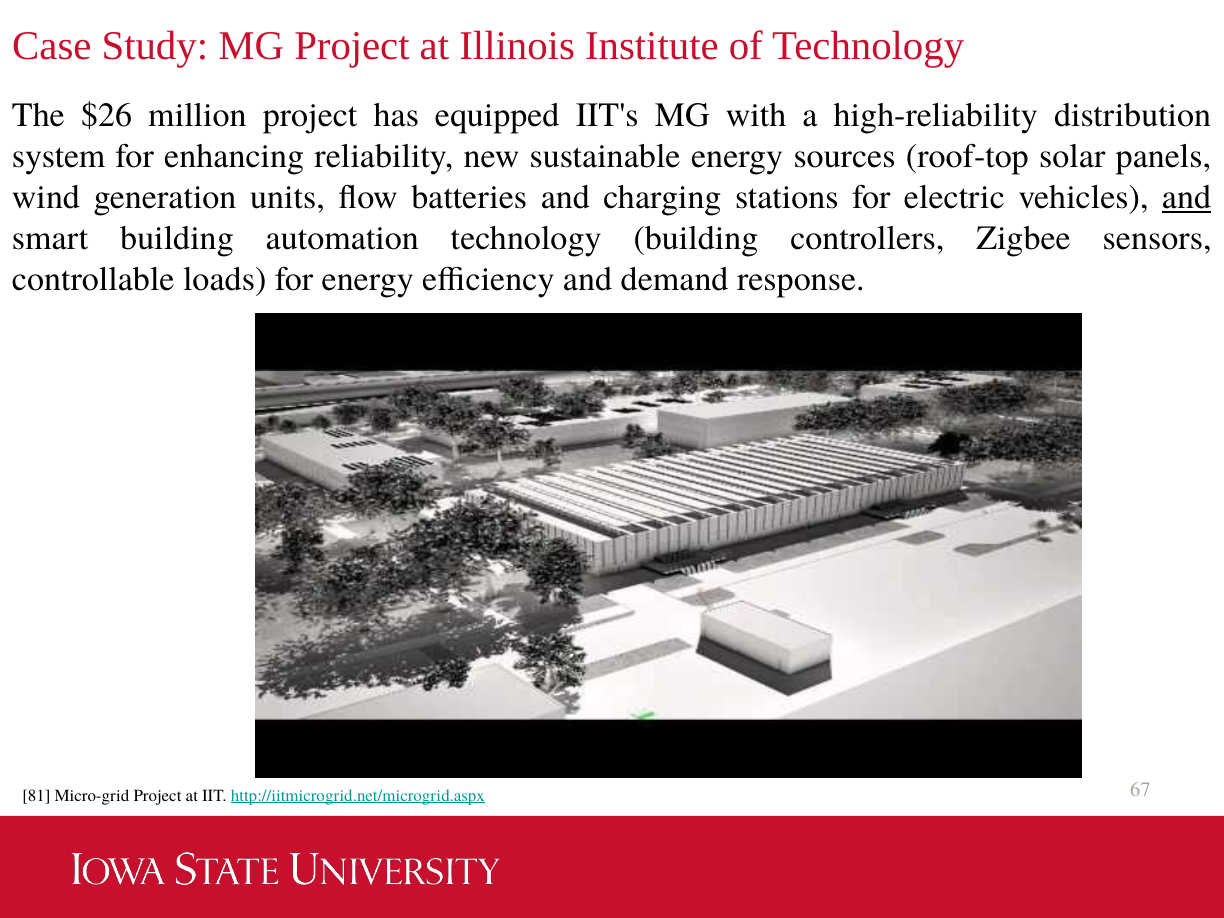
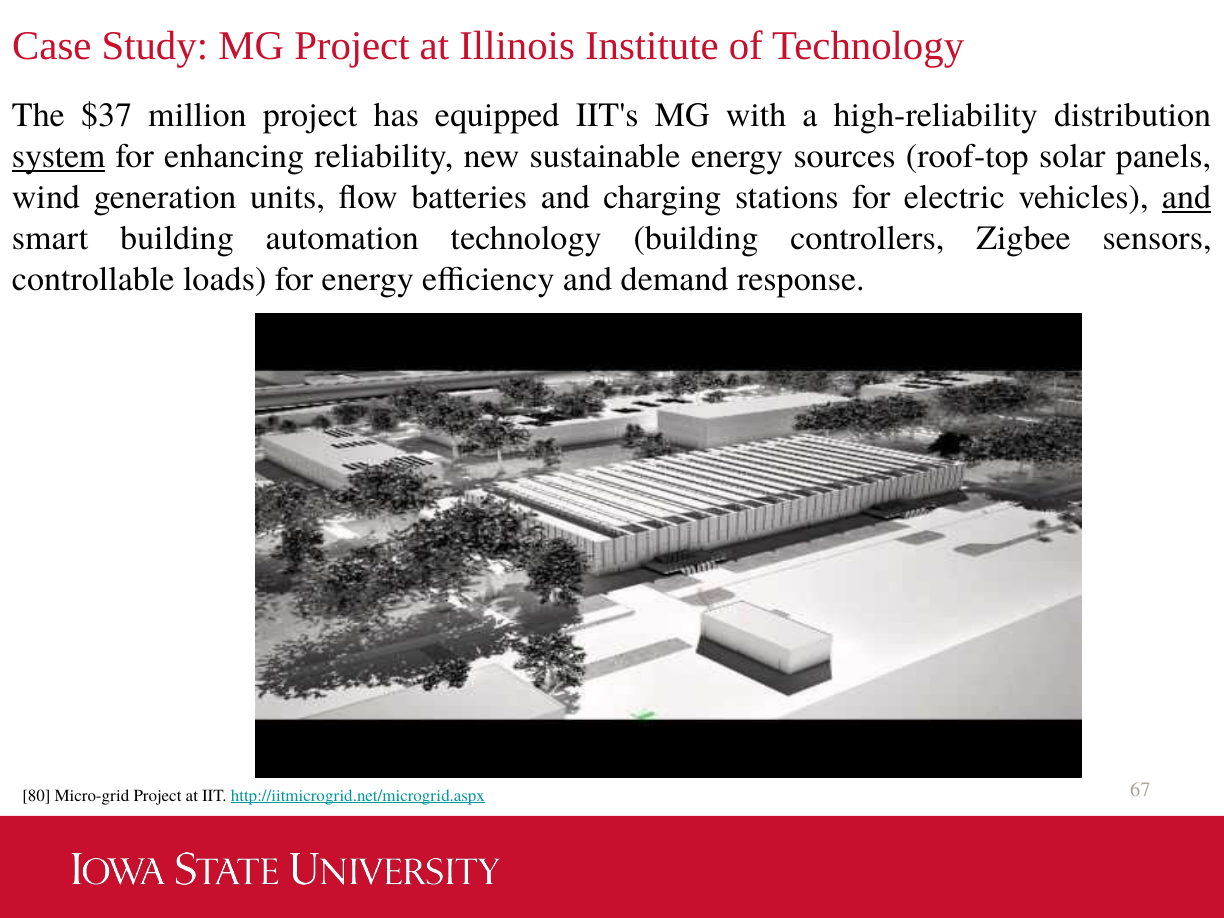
$26: $26 -> $37
system underline: none -> present
81: 81 -> 80
